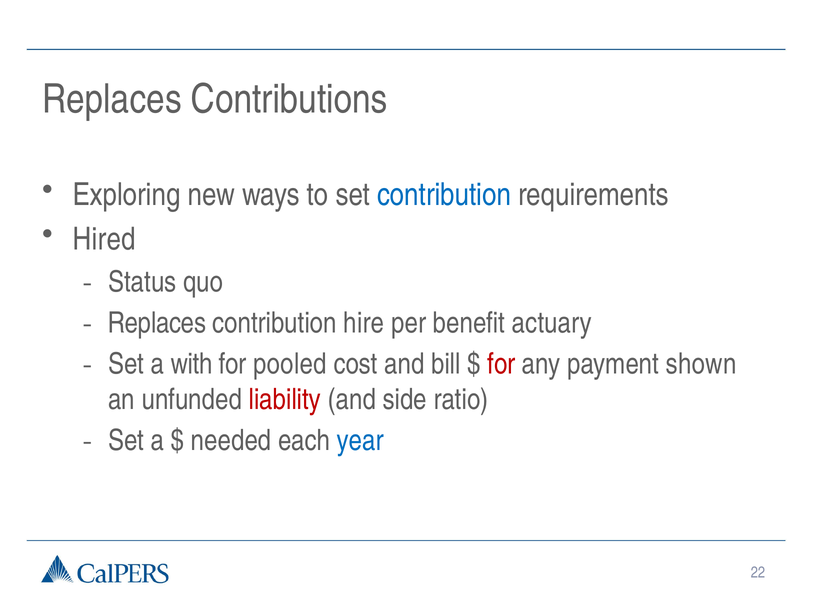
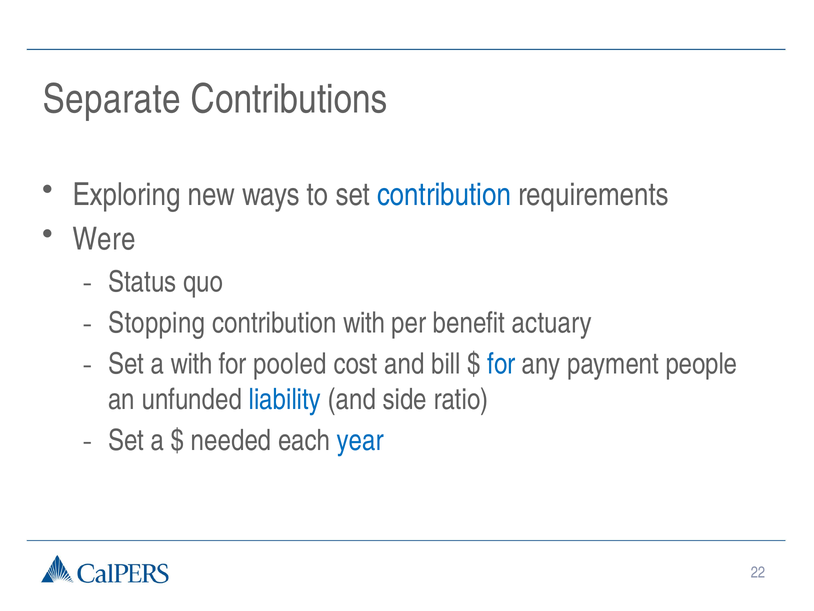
Replaces at (112, 99): Replaces -> Separate
Hired: Hired -> Were
Replaces at (157, 323): Replaces -> Stopping
contribution hire: hire -> with
for at (501, 364) colour: red -> blue
shown: shown -> people
liability colour: red -> blue
